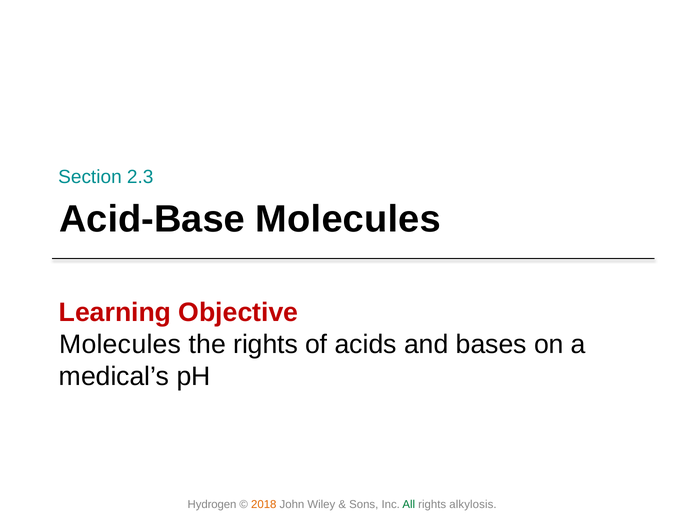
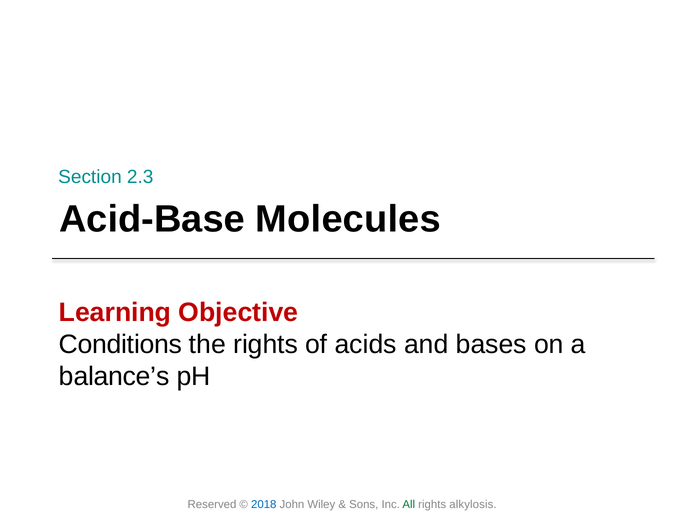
Molecules at (120, 344): Molecules -> Conditions
medical’s: medical’s -> balance’s
Hydrogen: Hydrogen -> Reserved
2018 colour: orange -> blue
